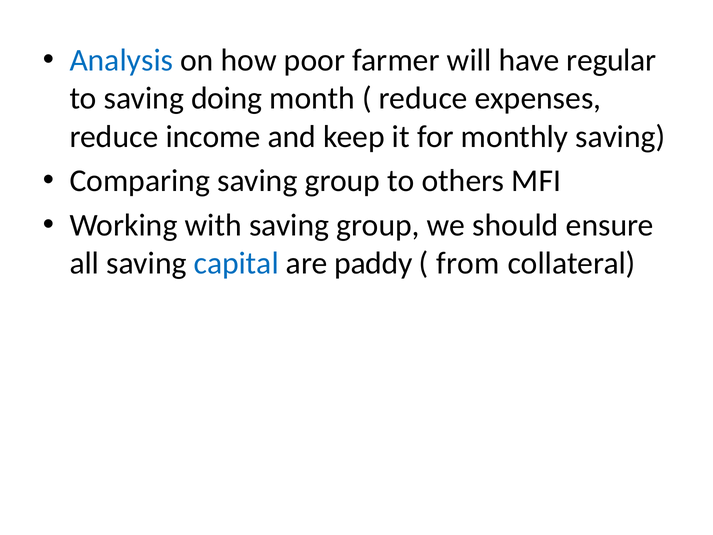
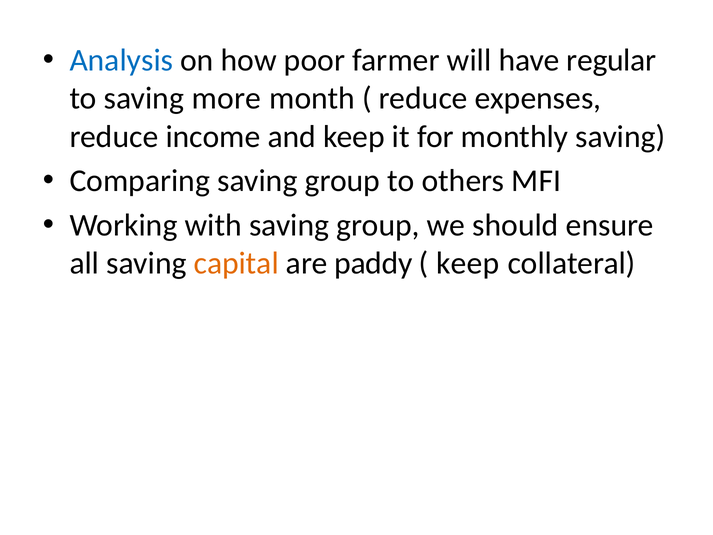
doing: doing -> more
capital colour: blue -> orange
from at (468, 263): from -> keep
